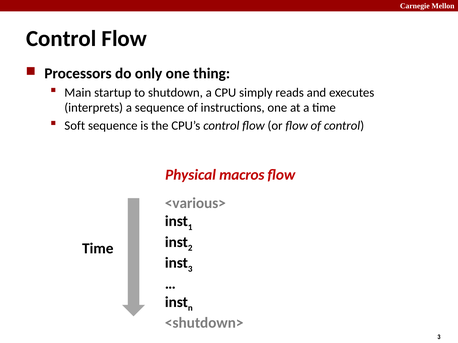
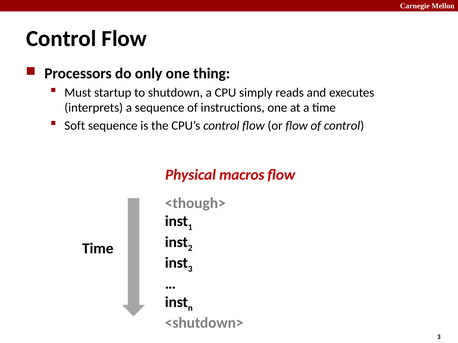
Main: Main -> Must
<various>: <various> -> <though>
